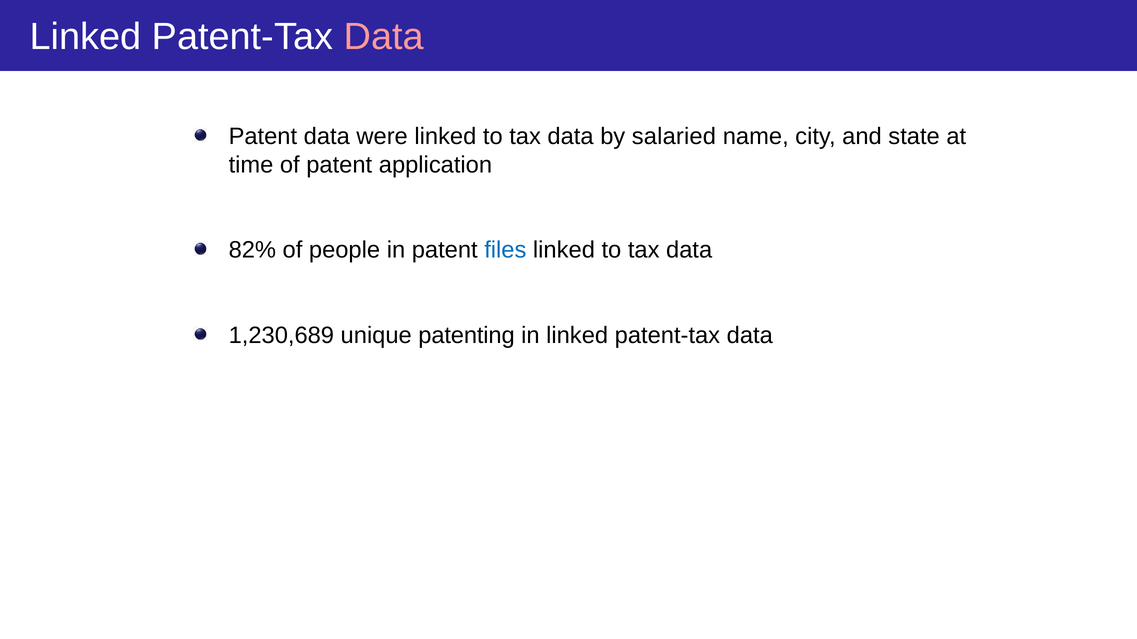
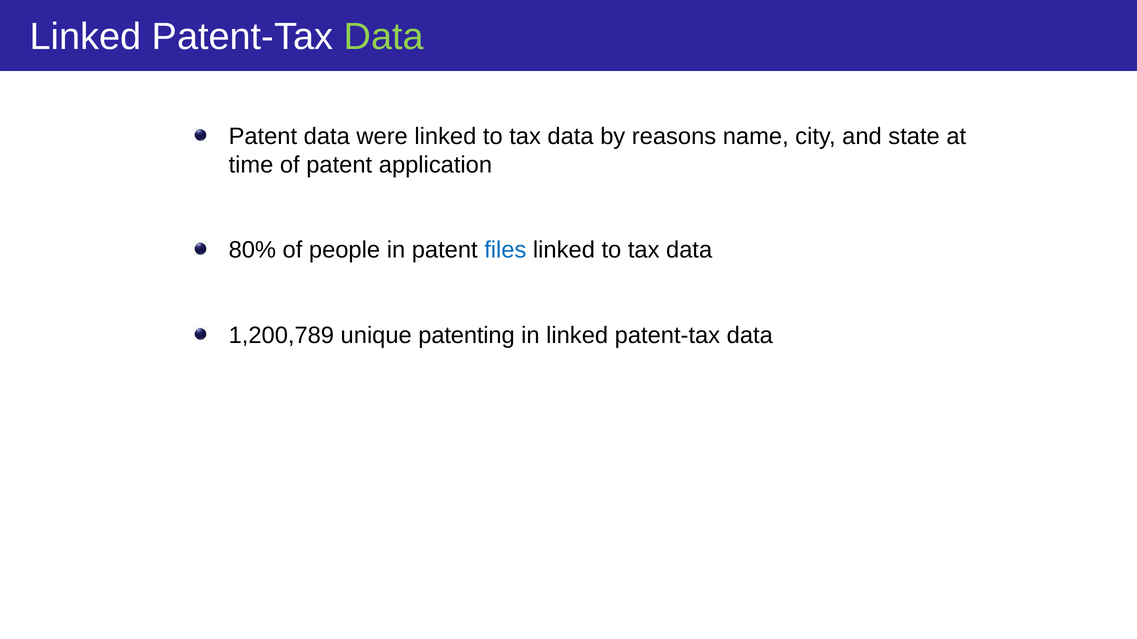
Data at (384, 37) colour: pink -> light green
salaried: salaried -> reasons
82%: 82% -> 80%
1,230,689: 1,230,689 -> 1,200,789
